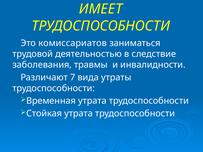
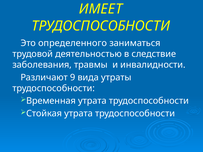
комиссариатов: комиссариатов -> определенного
7: 7 -> 9
